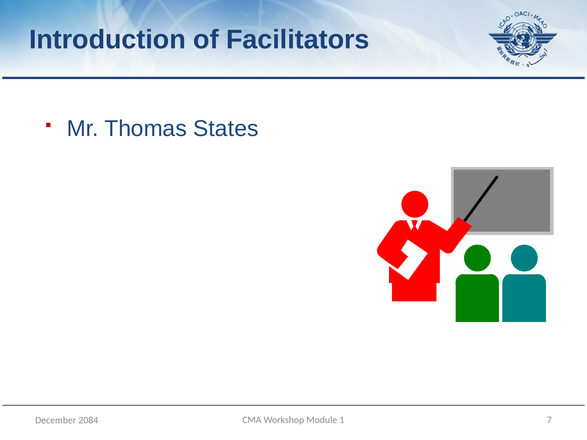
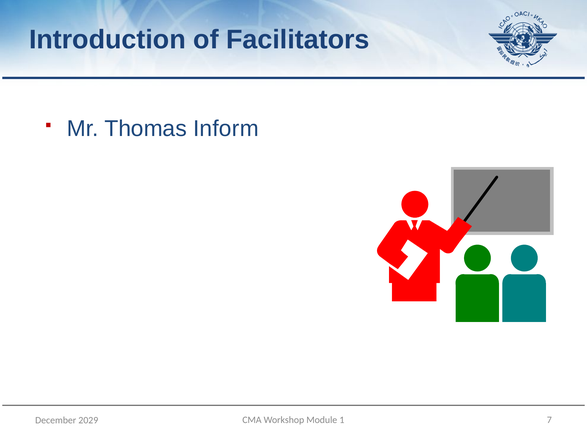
States: States -> Inform
2084: 2084 -> 2029
